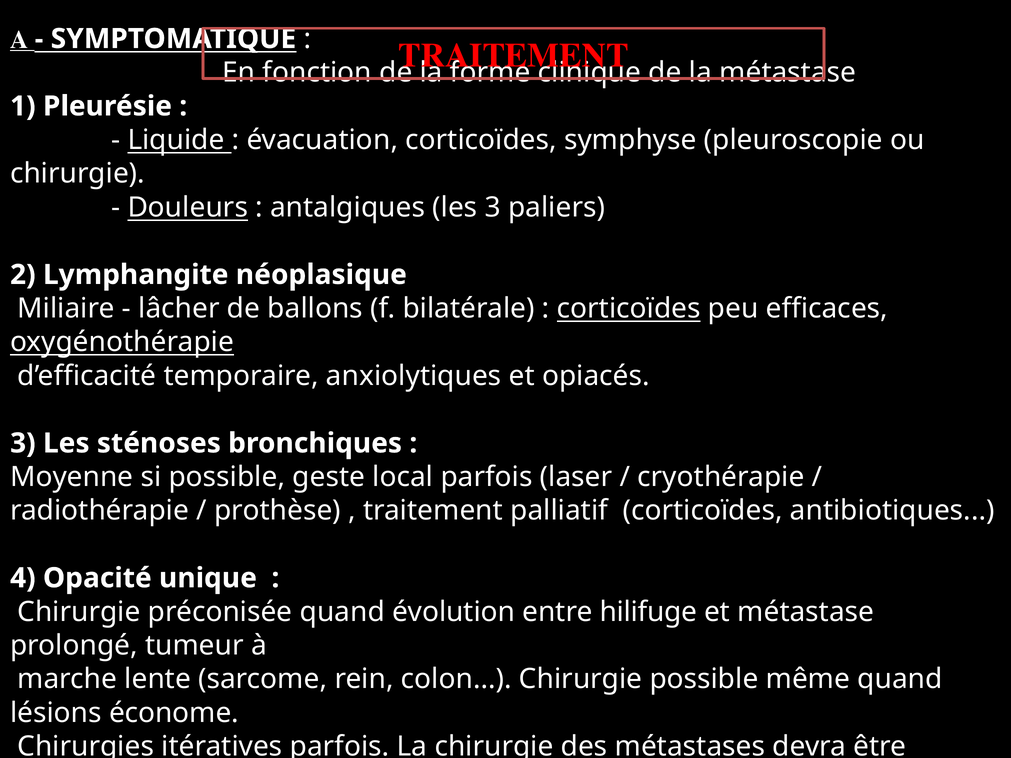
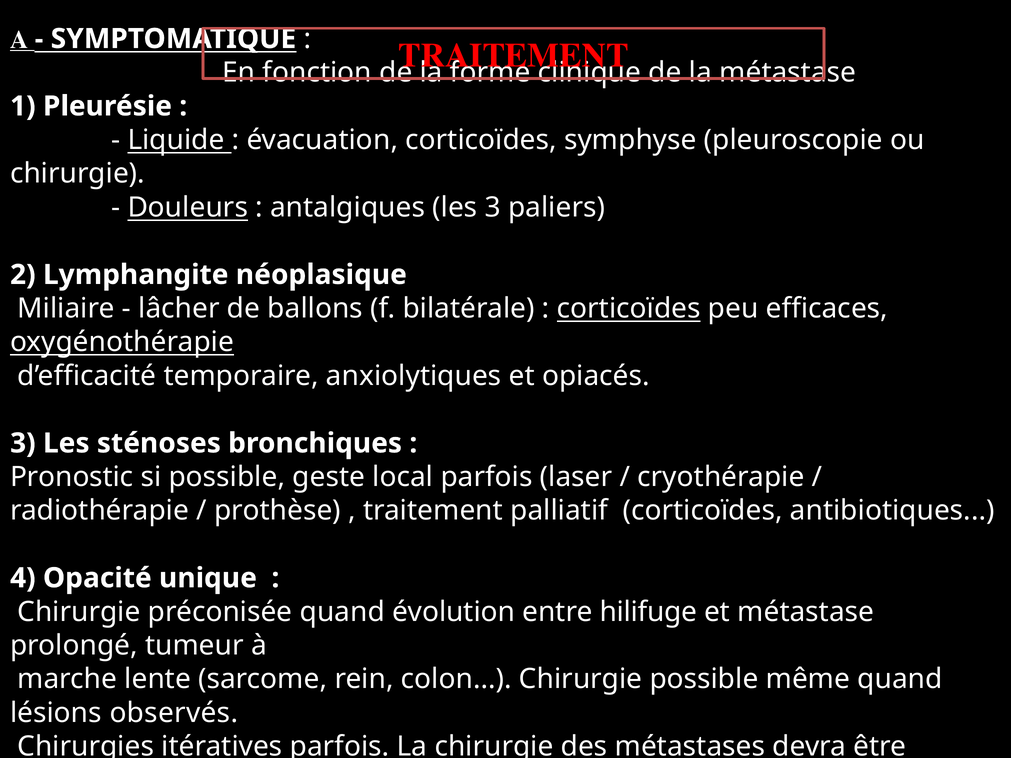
Moyenne: Moyenne -> Pronostic
lésions économe: économe -> observés
